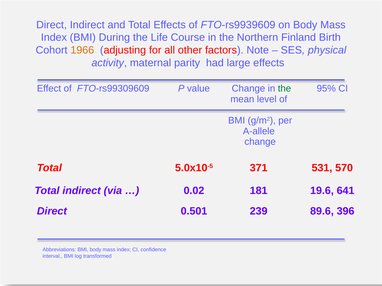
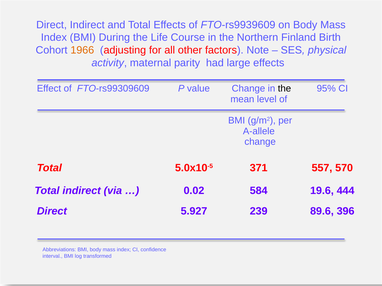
the at (284, 89) colour: green -> black
531: 531 -> 557
181: 181 -> 584
641: 641 -> 444
0.501: 0.501 -> 5.927
